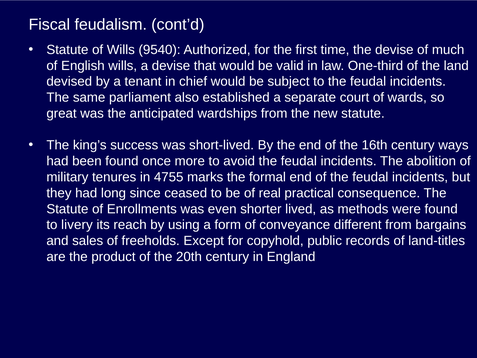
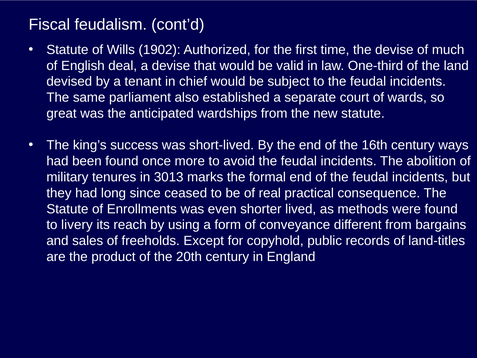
9540: 9540 -> 1902
English wills: wills -> deal
4755: 4755 -> 3013
